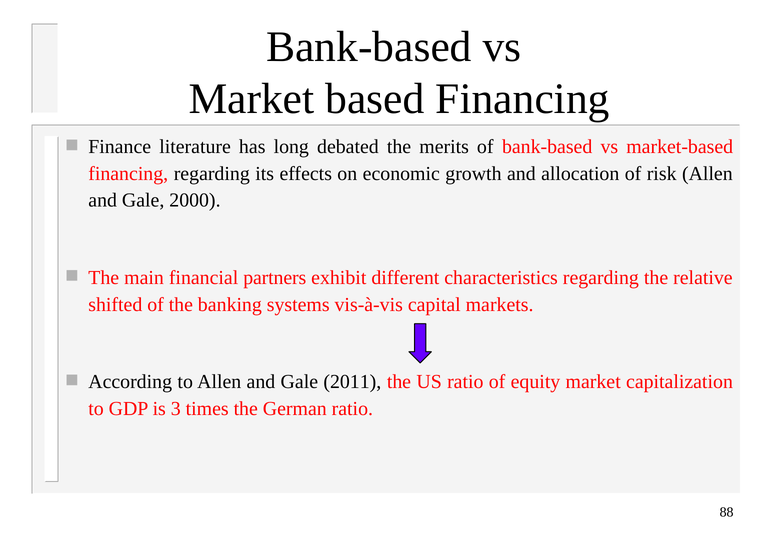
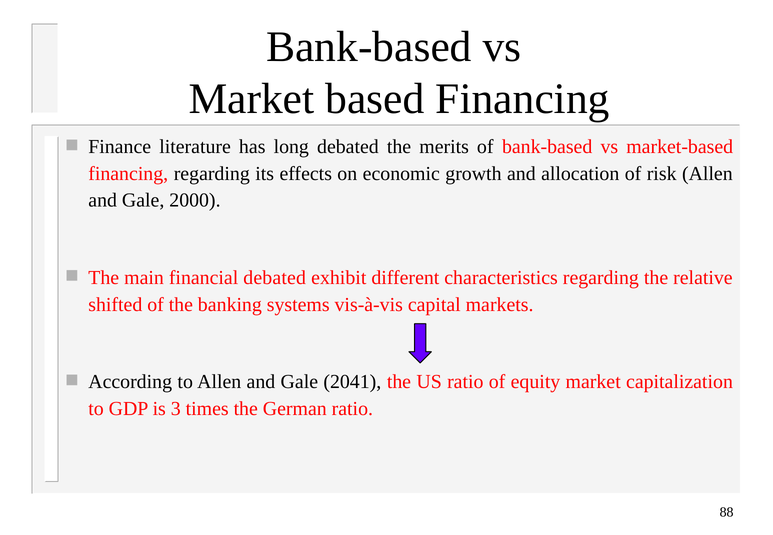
financial partners: partners -> debated
2011: 2011 -> 2041
